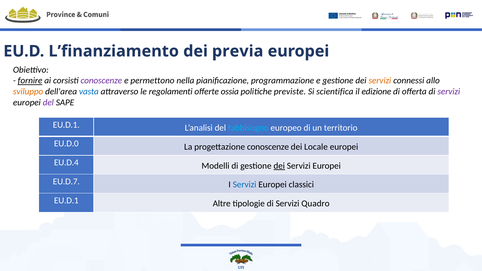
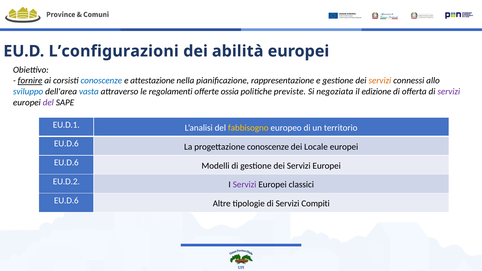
L’finanziamento: L’finanziamento -> L’configurazioni
previa: previa -> abilità
conoscenze at (101, 81) colour: purple -> blue
permettono: permettono -> attestazione
programmazione: programmazione -> rappresentazione
sviluppo colour: orange -> blue
scientifica: scientifica -> negoziata
fabbisogno colour: light blue -> yellow
EU.D.0 at (66, 144): EU.D.0 -> EU.D.6
EU.D.4 at (66, 163): EU.D.4 -> EU.D.6
dei at (279, 166) underline: present -> none
EU.D.7: EU.D.7 -> EU.D.2
Servizi at (245, 185) colour: blue -> purple
EU.D.1 at (66, 201): EU.D.1 -> EU.D.6
Quadro: Quadro -> Compiti
